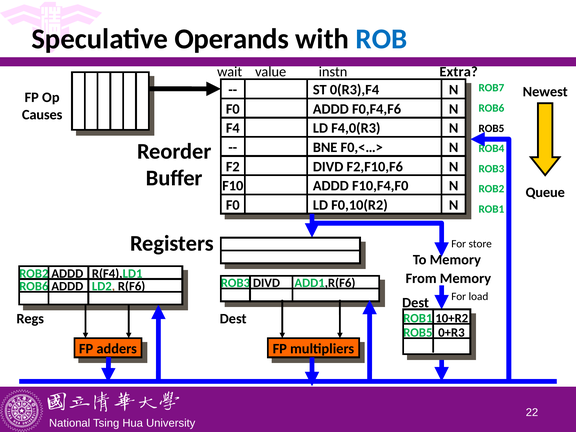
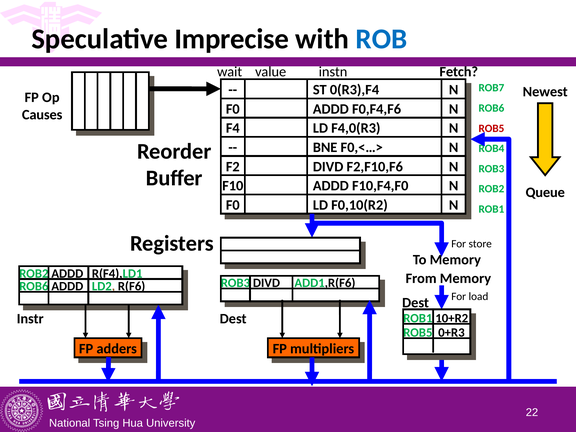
Operands: Operands -> Imprecise
Extra: Extra -> Fetch
ROB5 at (491, 128) colour: black -> red
Regs: Regs -> Instr
